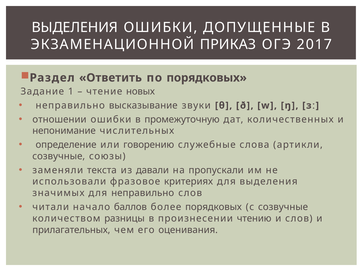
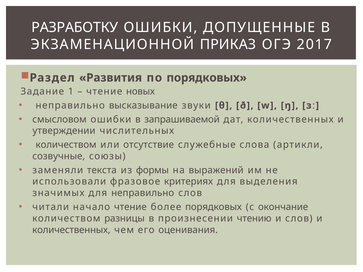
ВЫДЕЛЕНИЯ at (75, 28): ВЫДЕЛЕНИЯ -> РАЗРАБОТКУ
Ответить: Ответить -> Развития
отношении: отношении -> смысловом
промежуточную: промежуточную -> запрашиваемой
непонимание: непонимание -> утверждении
определение at (66, 145): определение -> количеством
говорению: говорению -> отсутствие
давали: давали -> формы
пропускали: пропускали -> выражений
начало баллов: баллов -> чтение
с созвучные: созвучные -> окончание
прилагательных at (71, 230): прилагательных -> количественных
